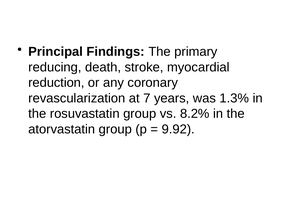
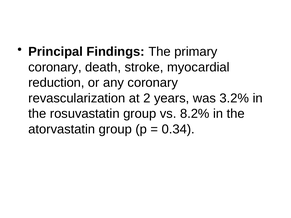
reducing at (55, 67): reducing -> coronary
7: 7 -> 2
1.3%: 1.3% -> 3.2%
9.92: 9.92 -> 0.34
